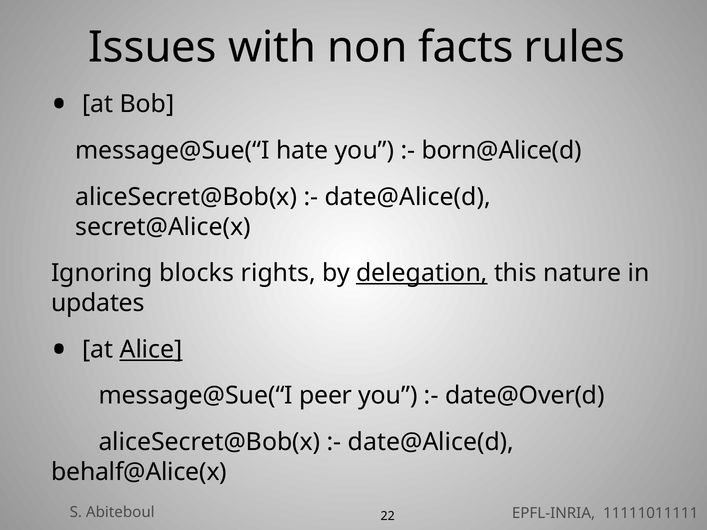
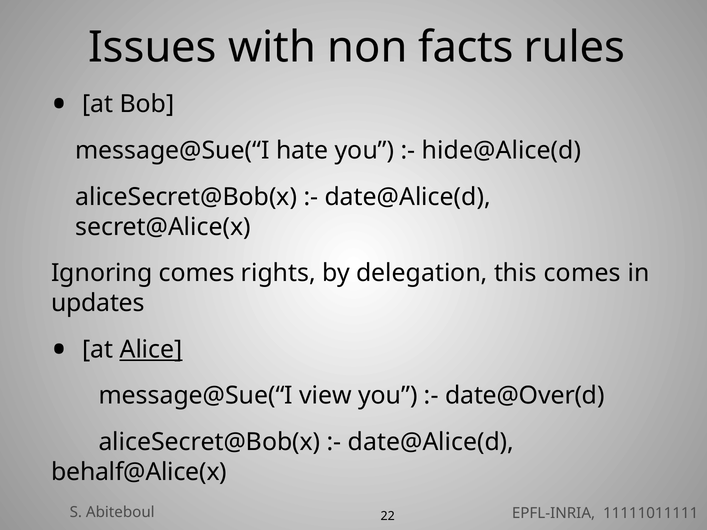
born@Alice(d: born@Alice(d -> hide@Alice(d
Ignoring blocks: blocks -> comes
delegation underline: present -> none
this nature: nature -> comes
peer: peer -> view
